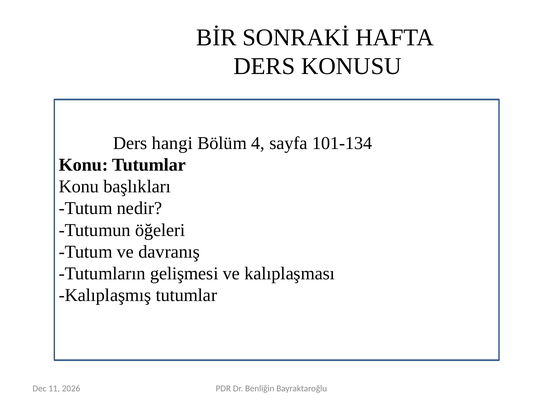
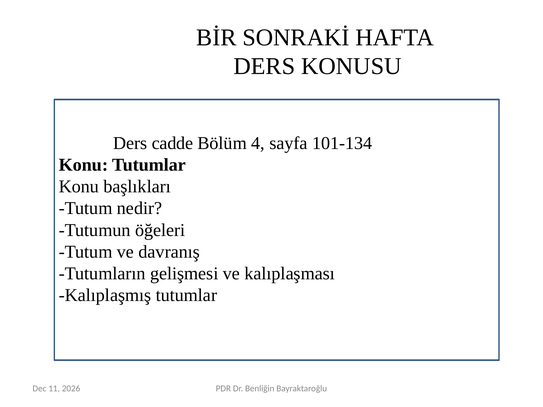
hangi: hangi -> cadde
